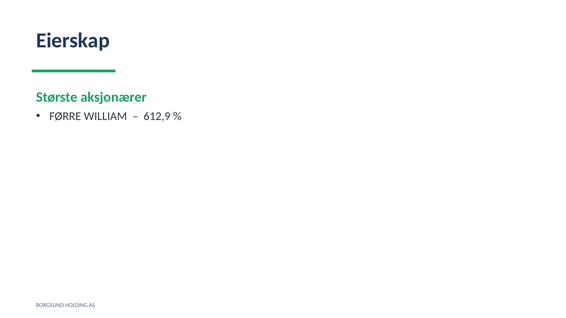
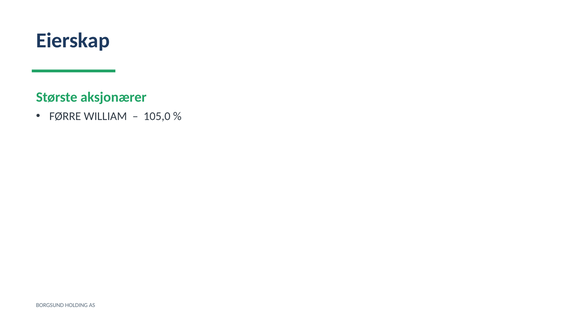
612,9: 612,9 -> 105,0
